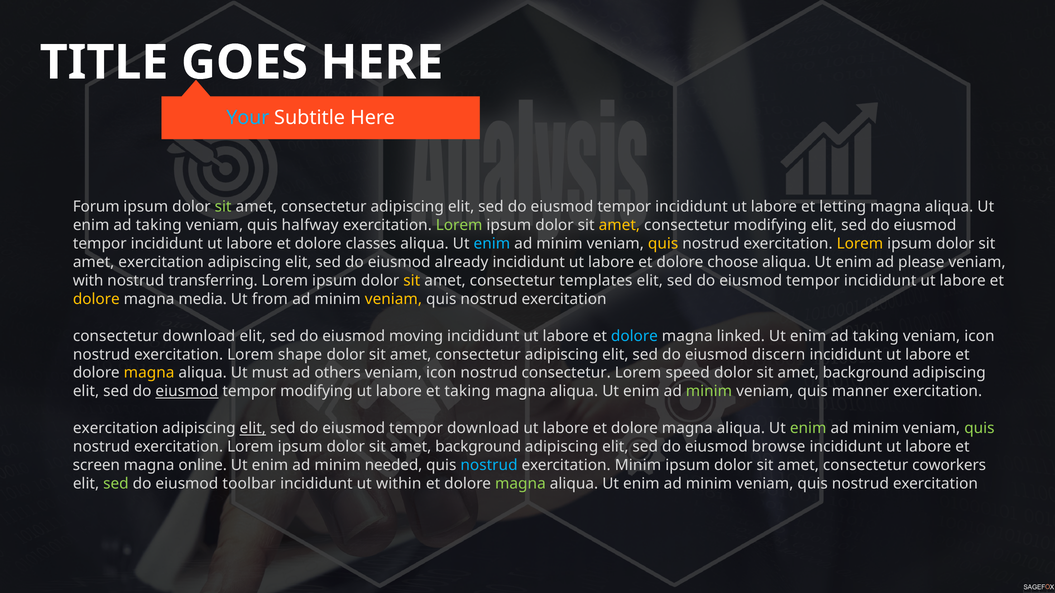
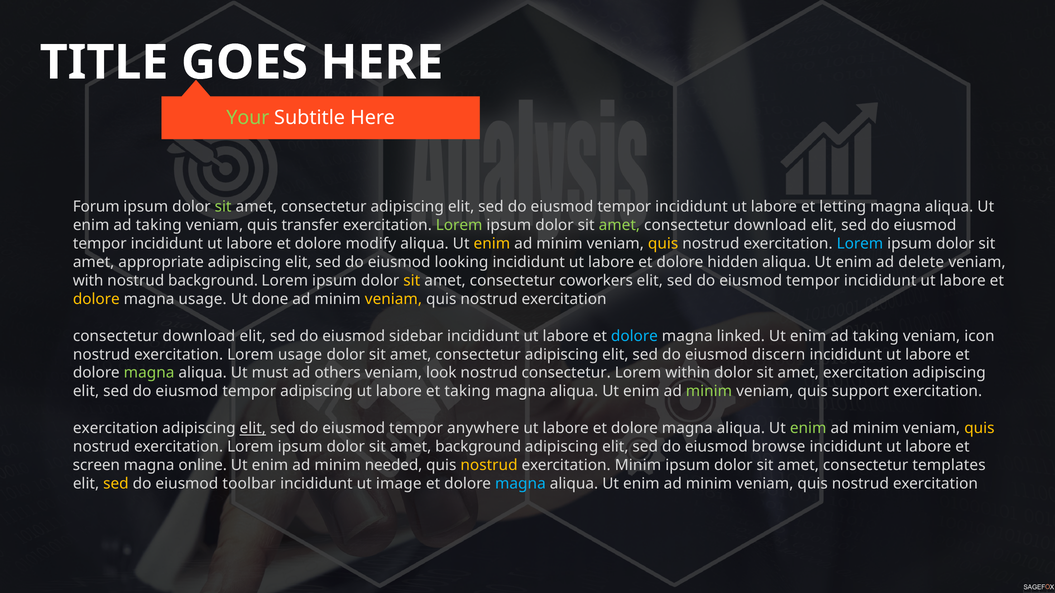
Your colour: light blue -> light green
halfway: halfway -> transfer
amet at (619, 225) colour: yellow -> light green
modifying at (770, 225): modifying -> download
classes: classes -> modify
enim at (492, 244) colour: light blue -> yellow
Lorem at (860, 244) colour: yellow -> light blue
amet exercitation: exercitation -> appropriate
already: already -> looking
choose: choose -> hidden
please: please -> delete
nostrud transferring: transferring -> background
templates: templates -> coworkers
magna media: media -> usage
from: from -> done
moving: moving -> sidebar
Lorem shape: shape -> usage
magna at (149, 373) colour: yellow -> light green
icon at (441, 373): icon -> look
speed: speed -> within
background at (866, 373): background -> exercitation
eiusmod at (187, 392) underline: present -> none
tempor modifying: modifying -> adipiscing
manner: manner -> support
tempor download: download -> anywhere
quis at (979, 429) colour: light green -> yellow
nostrud at (489, 466) colour: light blue -> yellow
coworkers: coworkers -> templates
sed at (116, 484) colour: light green -> yellow
within: within -> image
magna at (520, 484) colour: light green -> light blue
